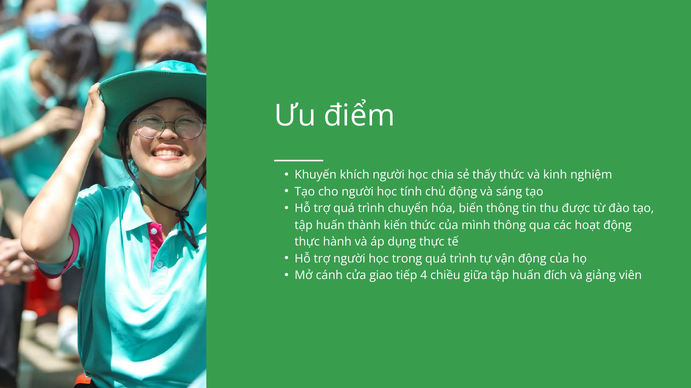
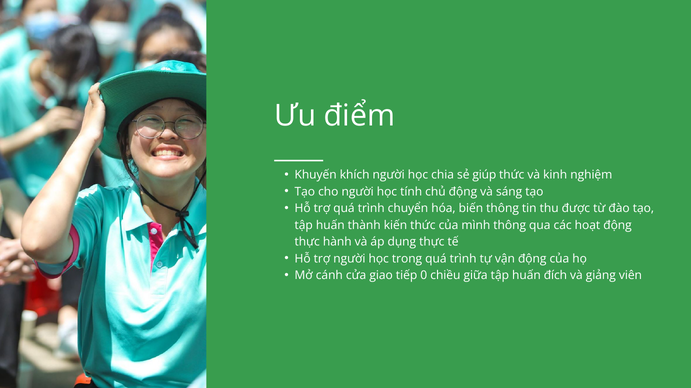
thấy: thấy -> giúp
4: 4 -> 0
